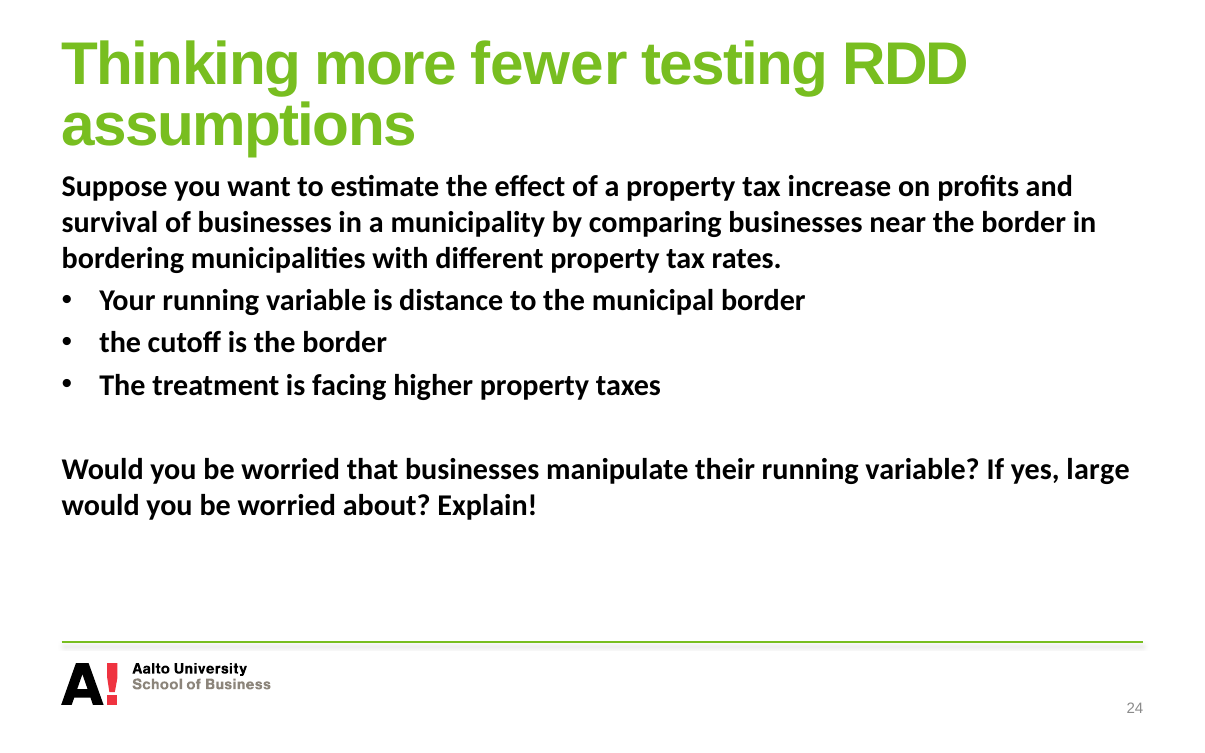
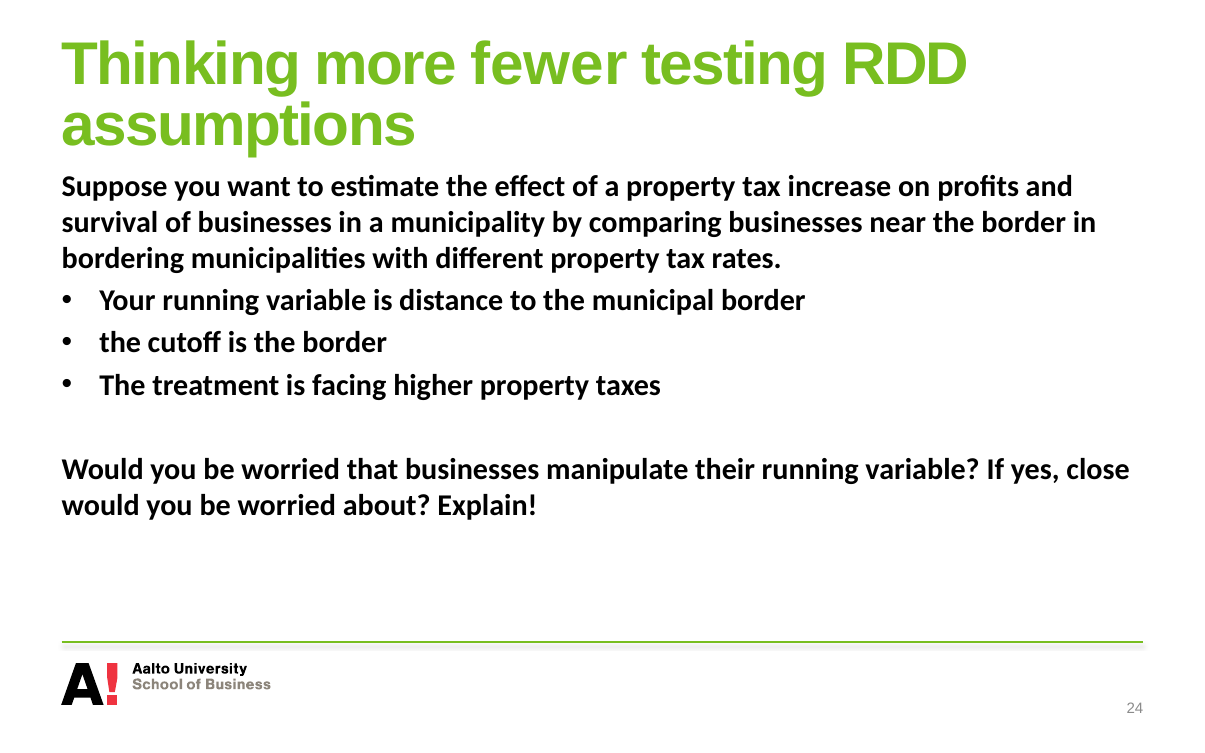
large: large -> close
